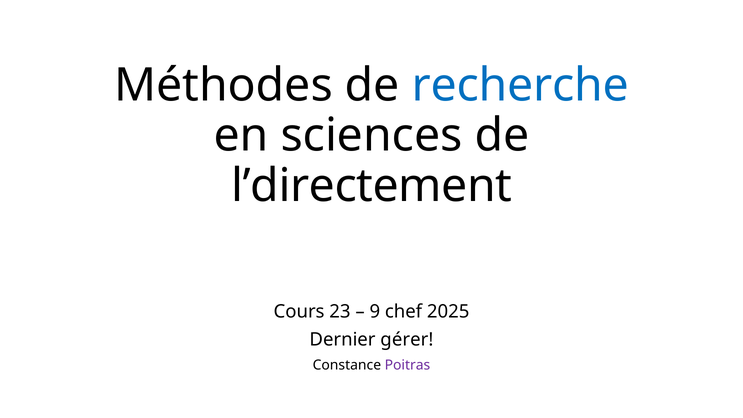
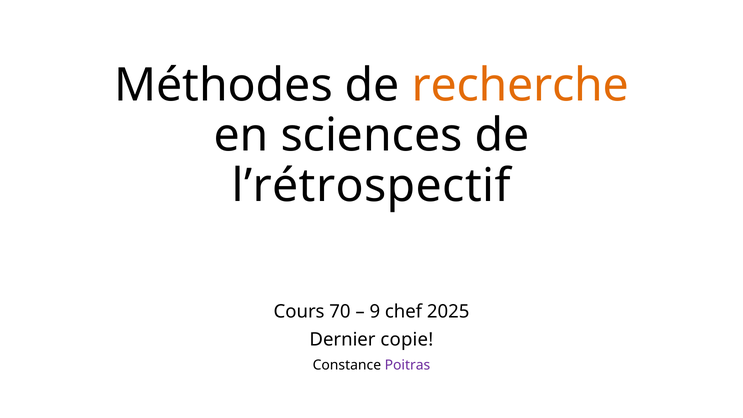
recherche colour: blue -> orange
l’directement: l’directement -> l’rétrospectif
23: 23 -> 70
gérer: gérer -> copie
